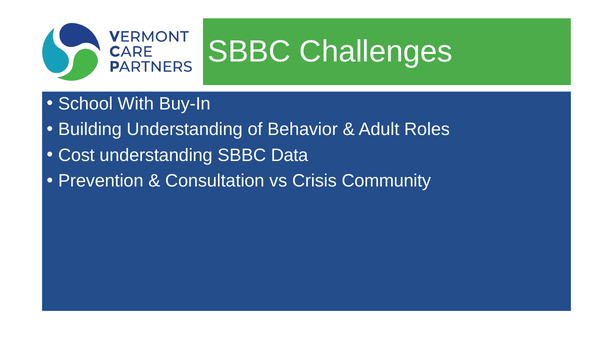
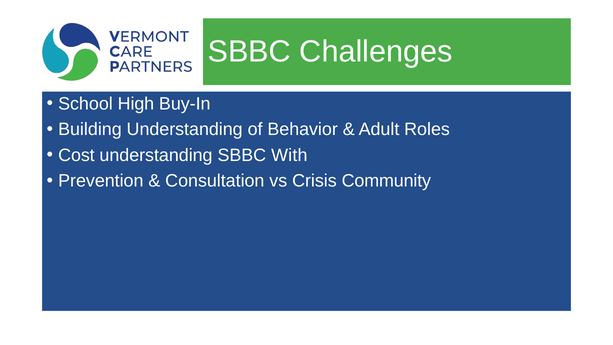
With: With -> High
Data: Data -> With
